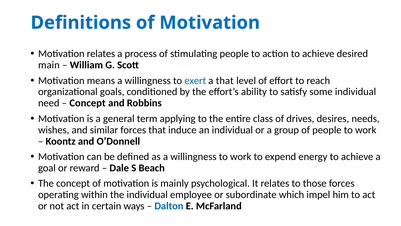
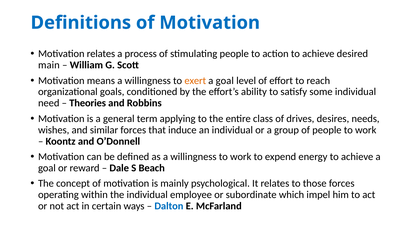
exert colour: blue -> orange
that at (225, 80): that -> goal
Concept at (88, 103): Concept -> Theories
